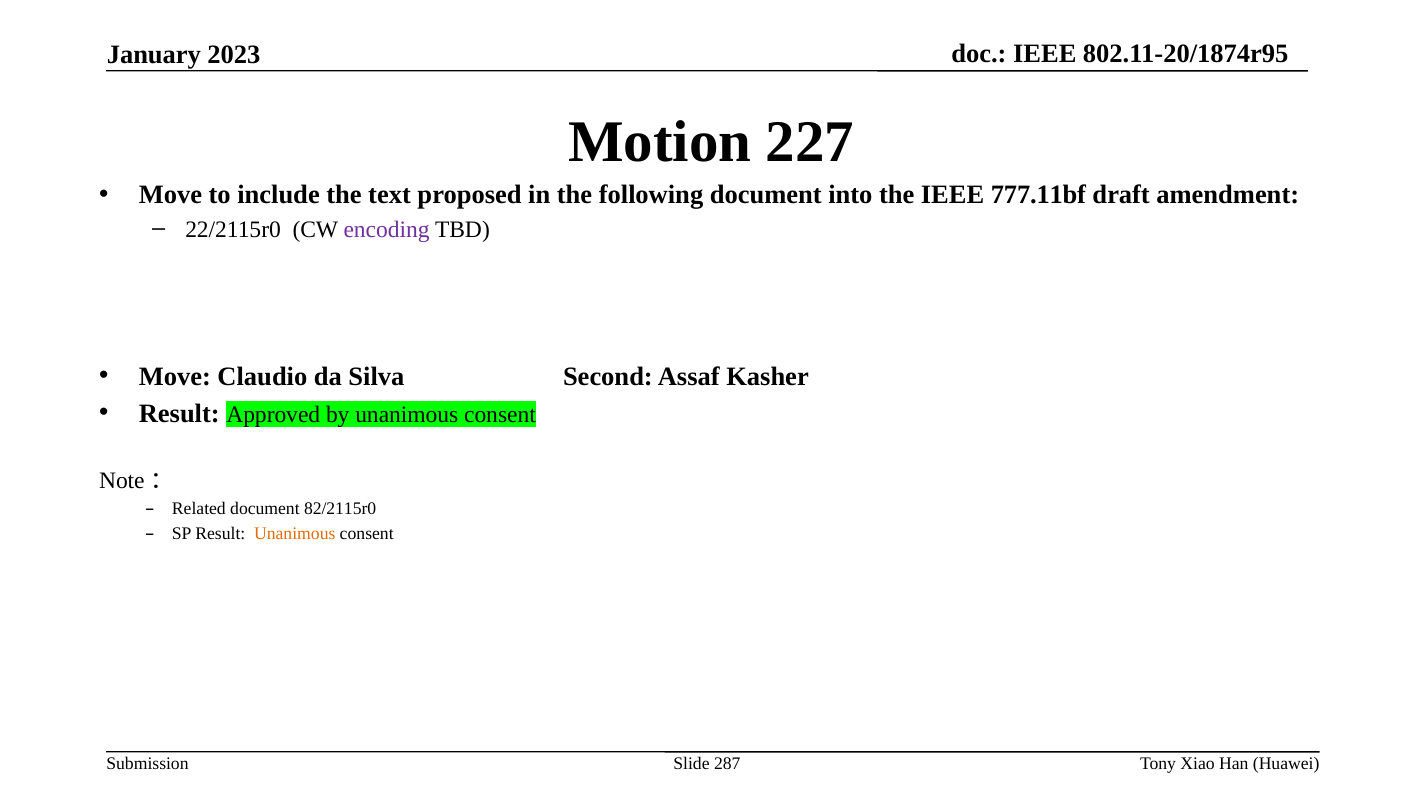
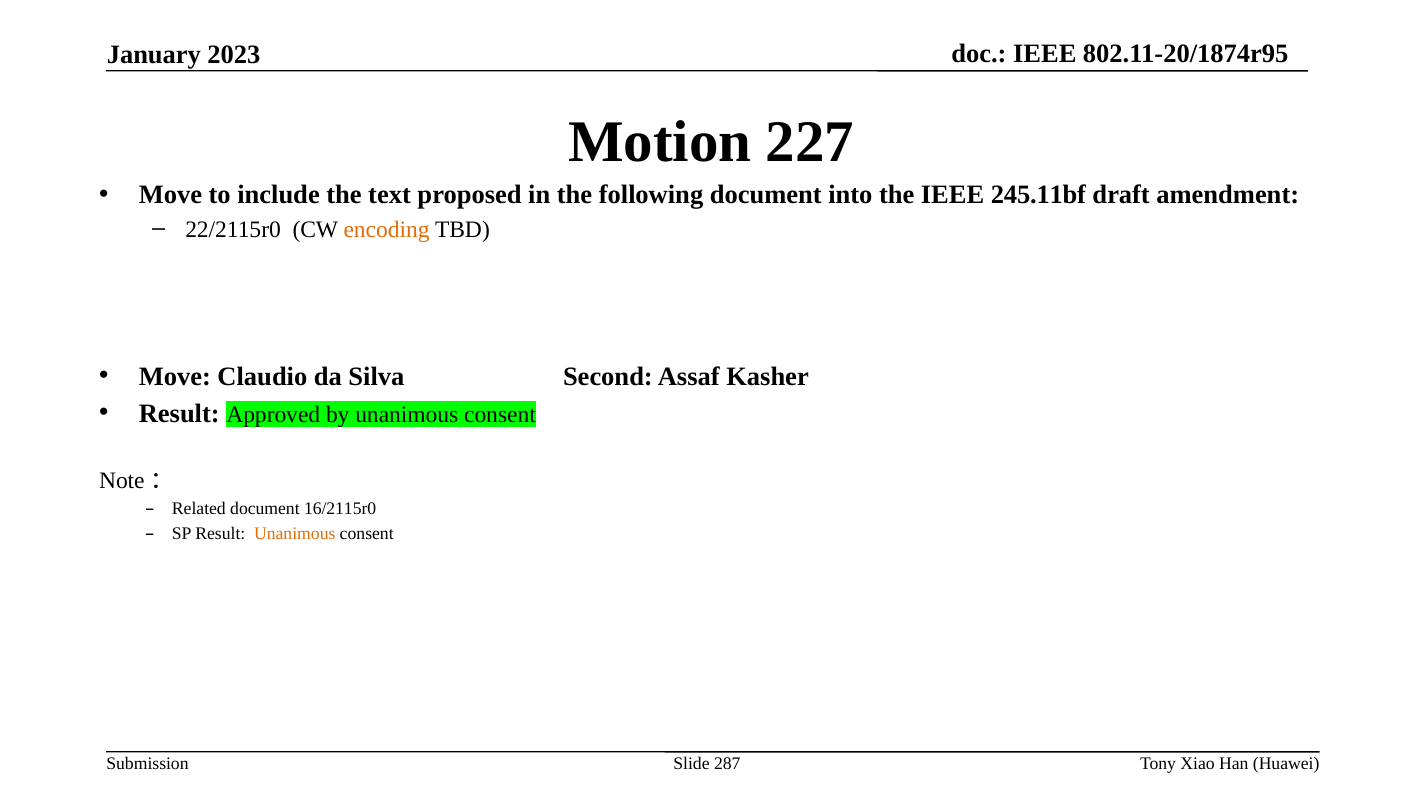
777.11bf: 777.11bf -> 245.11bf
encoding colour: purple -> orange
82/2115r0: 82/2115r0 -> 16/2115r0
